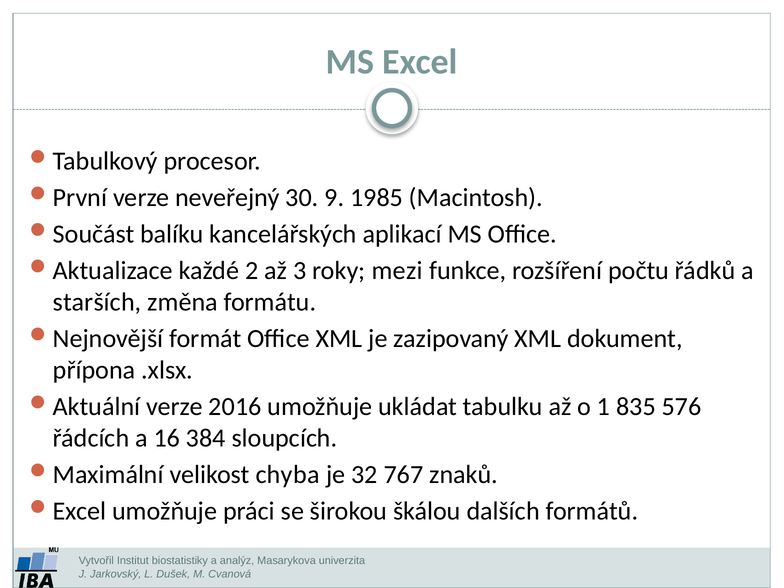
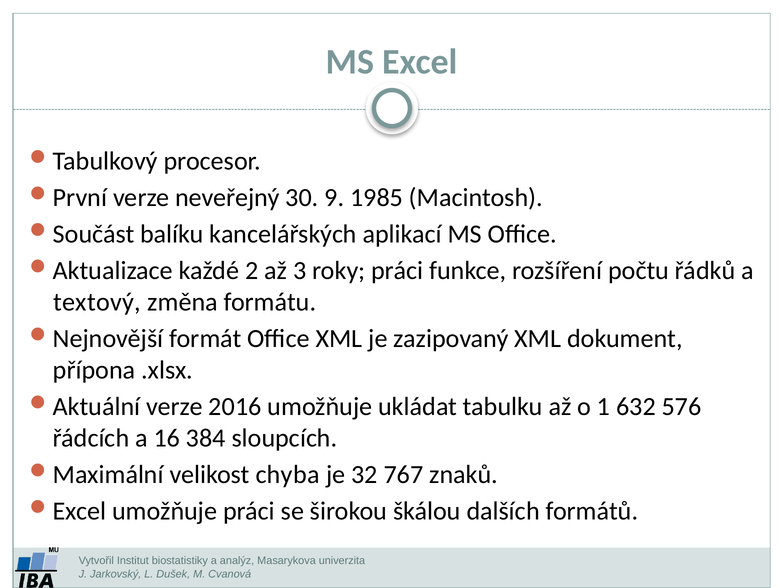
roky mezi: mezi -> práci
starších: starších -> textový
835: 835 -> 632
